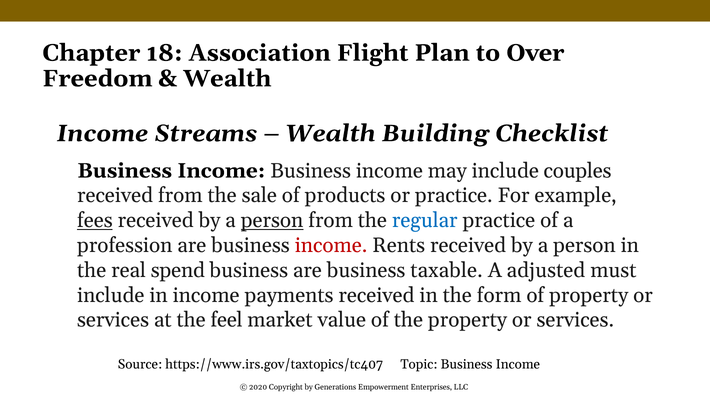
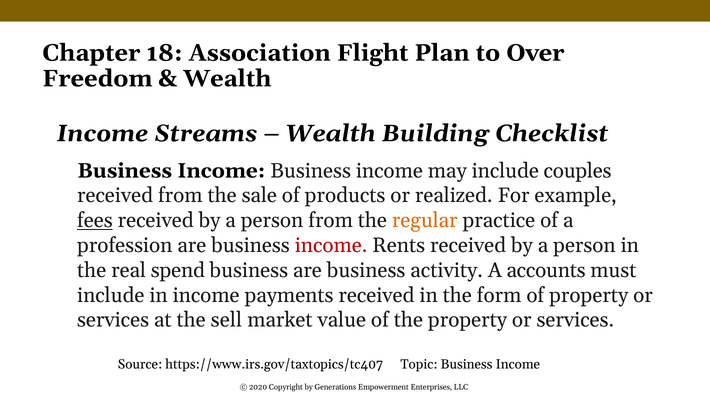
or practice: practice -> realized
person at (272, 220) underline: present -> none
regular colour: blue -> orange
taxable: taxable -> activity
adjusted: adjusted -> accounts
feel: feel -> sell
